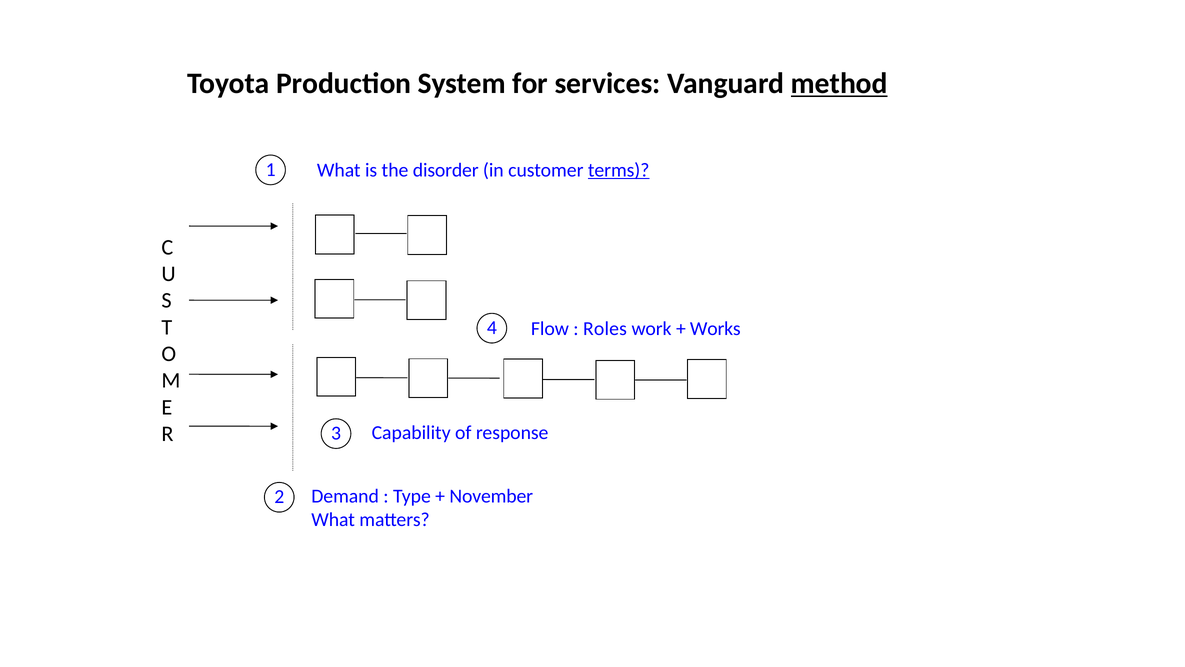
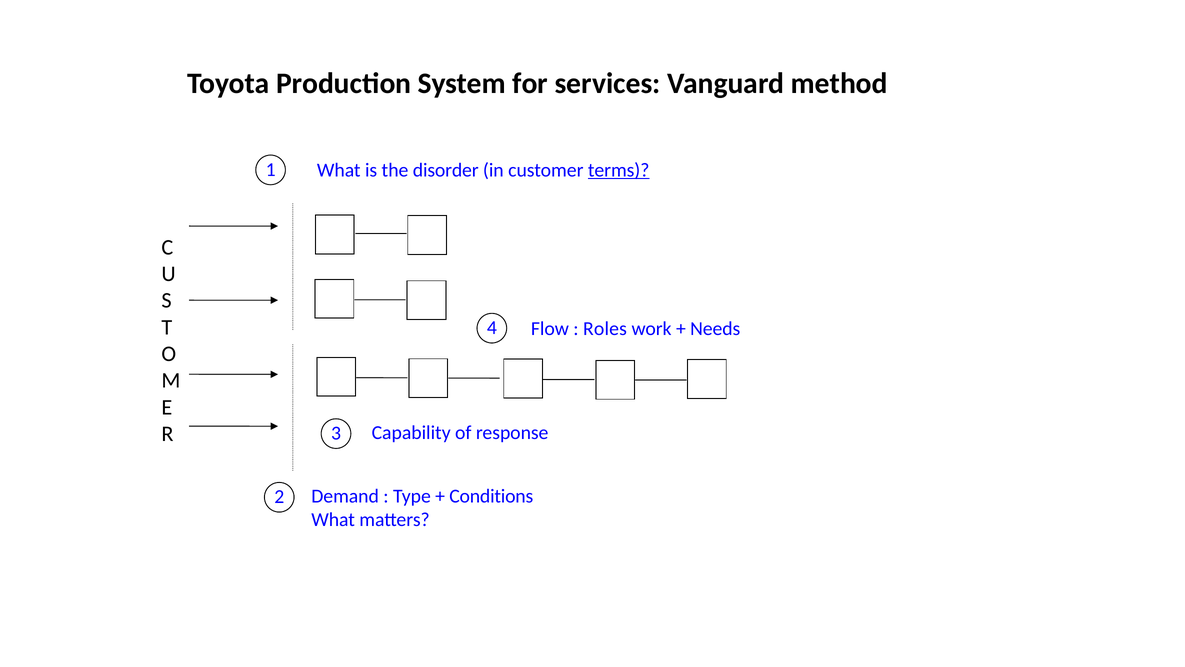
method underline: present -> none
Works: Works -> Needs
November: November -> Conditions
